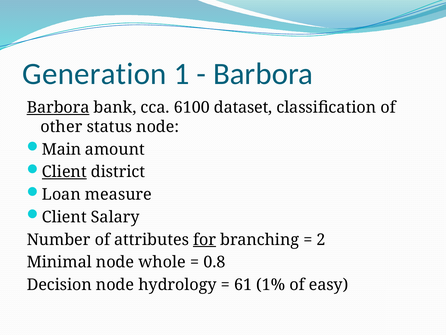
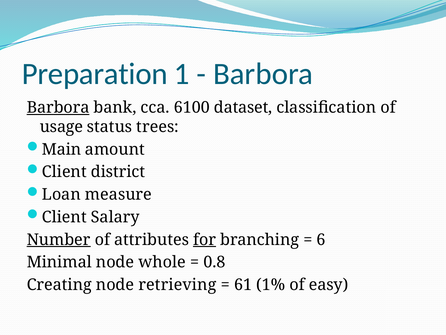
Generation: Generation -> Preparation
other: other -> usage
status node: node -> trees
Client at (64, 172) underline: present -> none
Number underline: none -> present
2: 2 -> 6
Decision: Decision -> Creating
hydrology: hydrology -> retrieving
